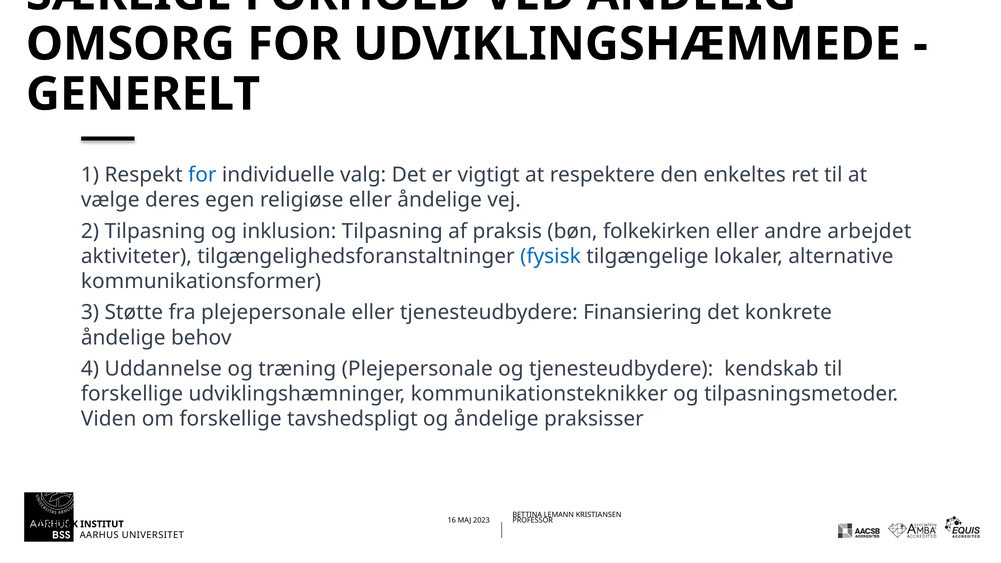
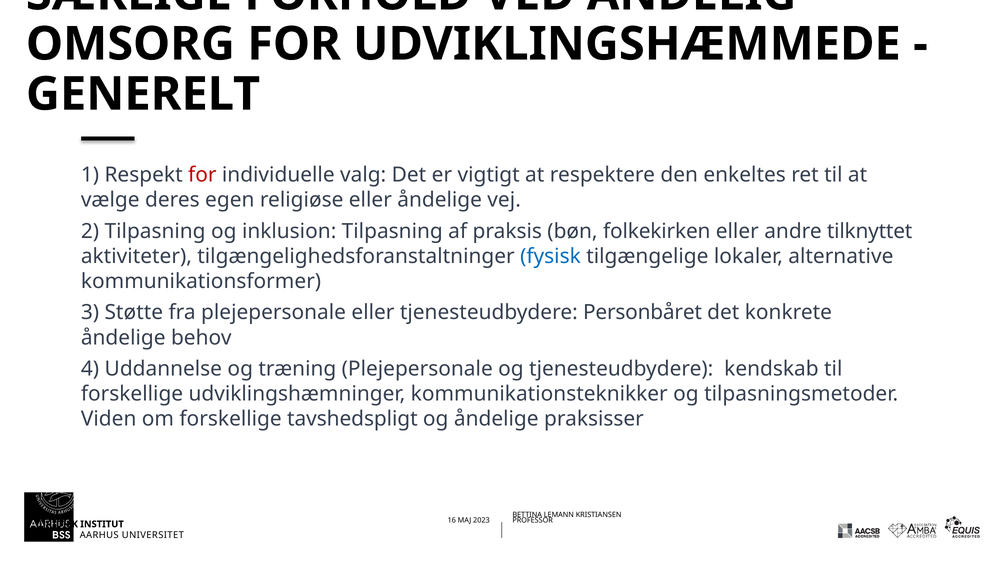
for at (202, 175) colour: blue -> red
arbejdet: arbejdet -> tilknyttet
Finansiering: Finansiering -> Personbåret
